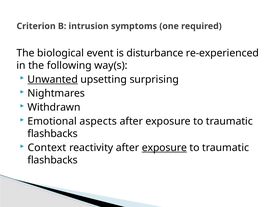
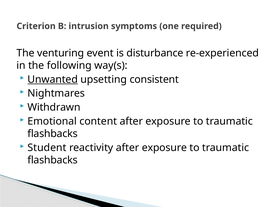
biological: biological -> venturing
surprising: surprising -> consistent
aspects: aspects -> content
Context: Context -> Student
exposure at (164, 148) underline: present -> none
